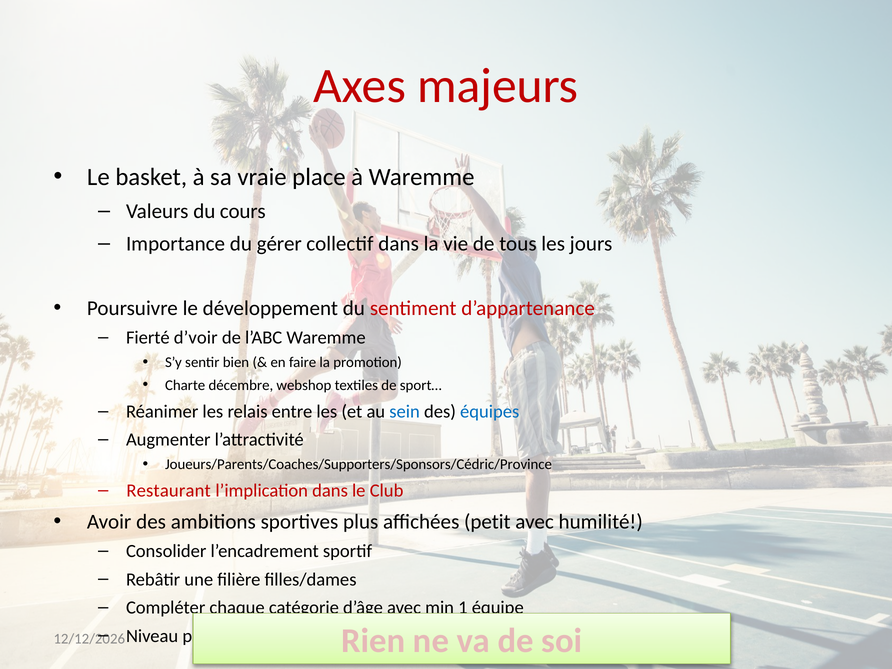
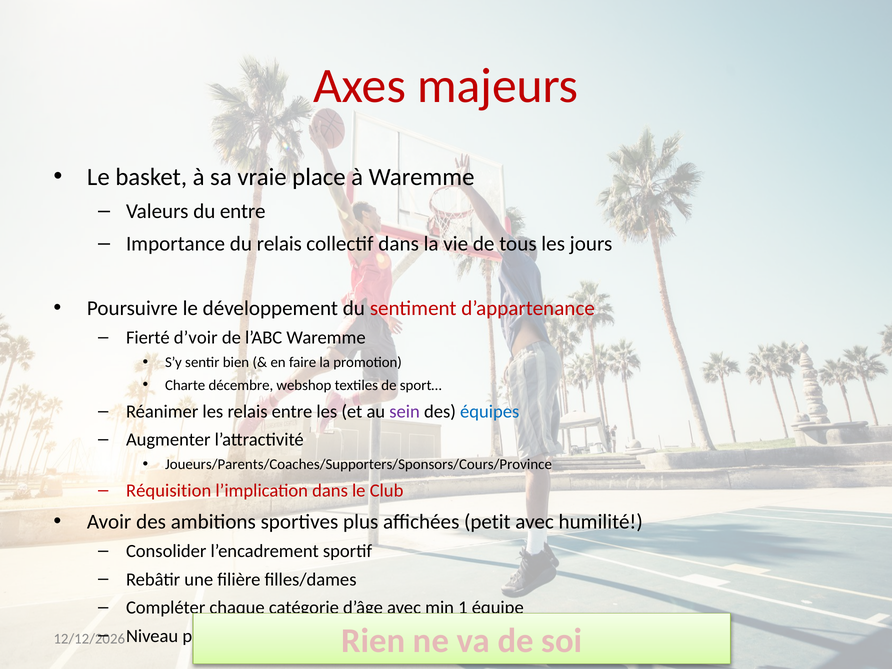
du cours: cours -> entre
du gérer: gérer -> relais
sein colour: blue -> purple
Joueurs/Parents/Coaches/Supporters/Sponsors/Cédric/Province: Joueurs/Parents/Coaches/Supporters/Sponsors/Cédric/Province -> Joueurs/Parents/Coaches/Supporters/Sponsors/Cours/Province
Restaurant: Restaurant -> Réquisition
